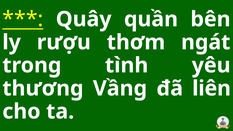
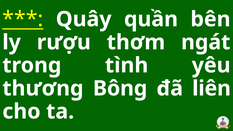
Vầng: Vầng -> Bông
